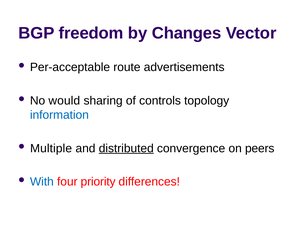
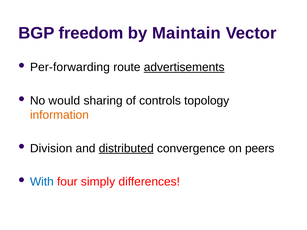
Changes: Changes -> Maintain
Per-acceptable: Per-acceptable -> Per-forwarding
advertisements underline: none -> present
information colour: blue -> orange
Multiple: Multiple -> Division
priority: priority -> simply
